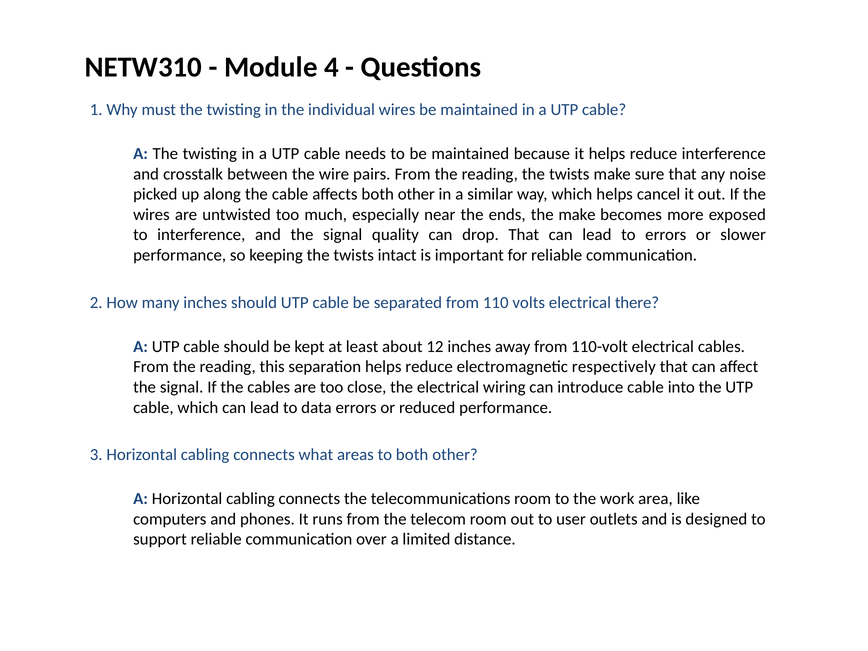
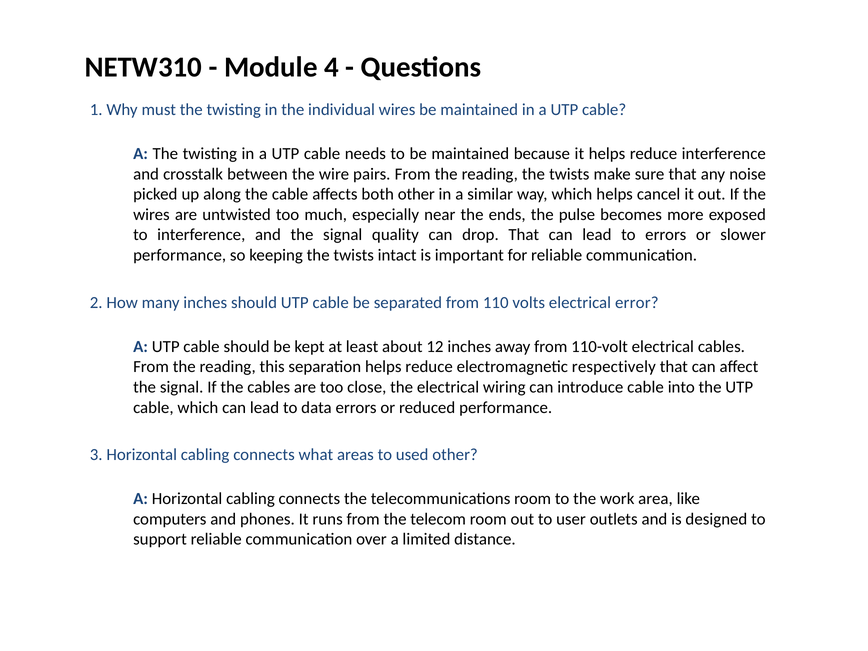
the make: make -> pulse
there: there -> error
to both: both -> used
